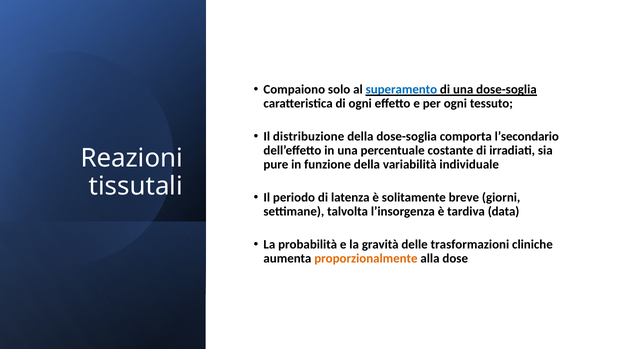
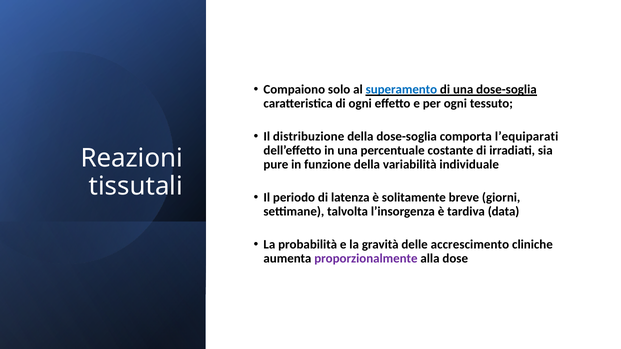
l’secondario: l’secondario -> l’equiparati
trasformazioni: trasformazioni -> accrescimento
proporzionalmente colour: orange -> purple
